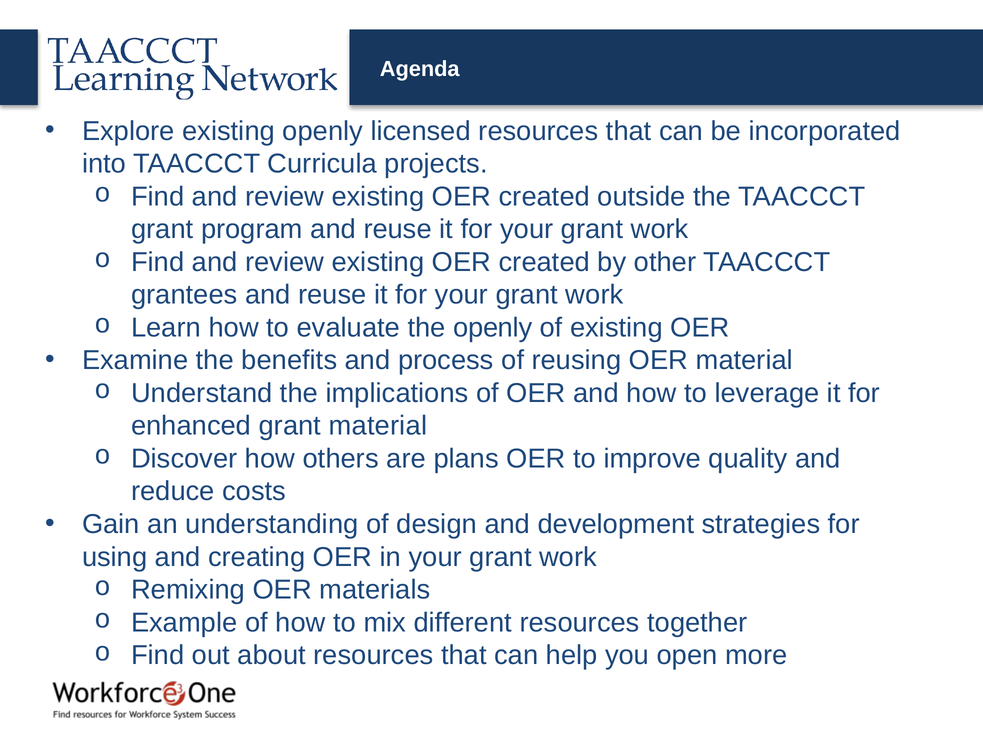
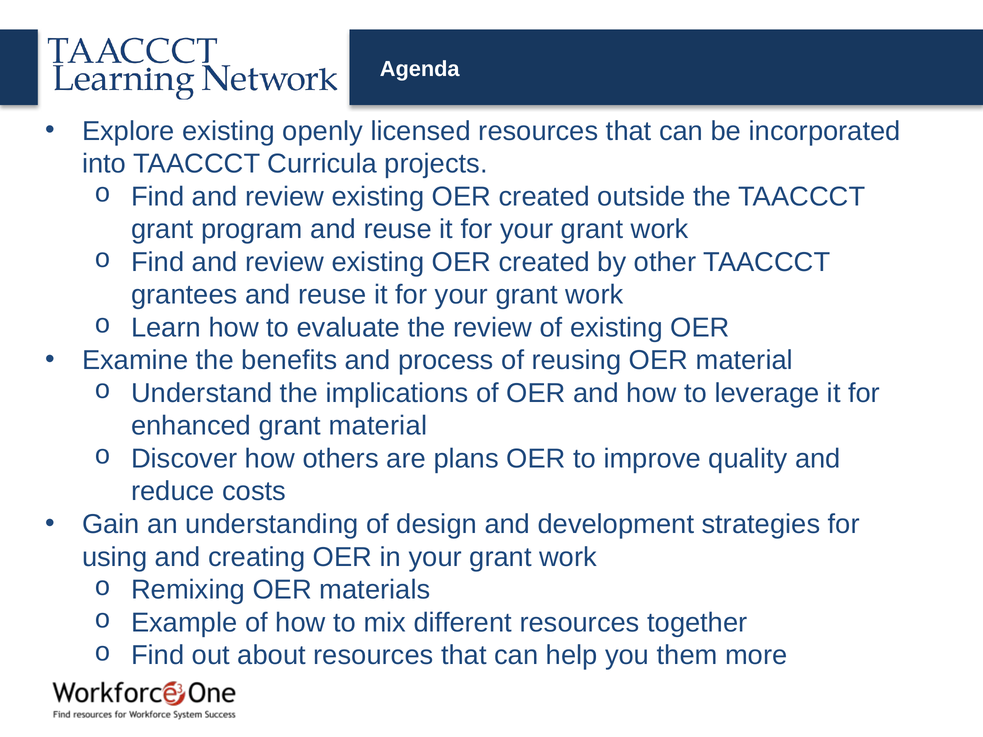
the openly: openly -> review
open: open -> them
